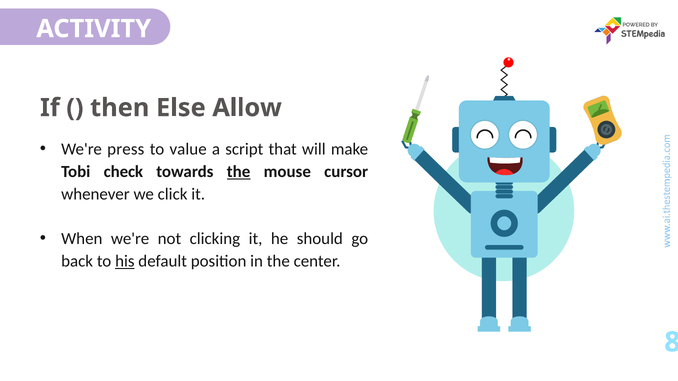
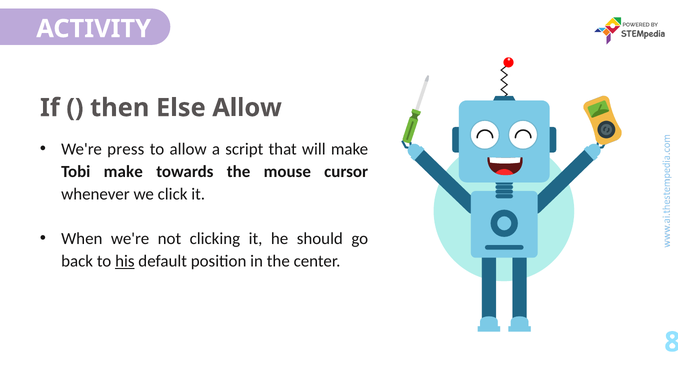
to value: value -> allow
Tobi check: check -> make
the at (239, 172) underline: present -> none
